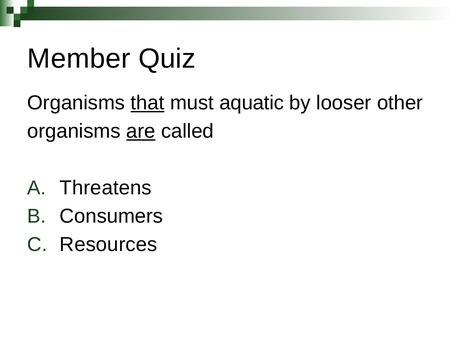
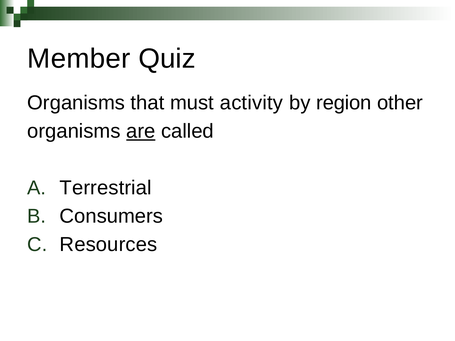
that underline: present -> none
aquatic: aquatic -> activity
looser: looser -> region
Threatens: Threatens -> Terrestrial
